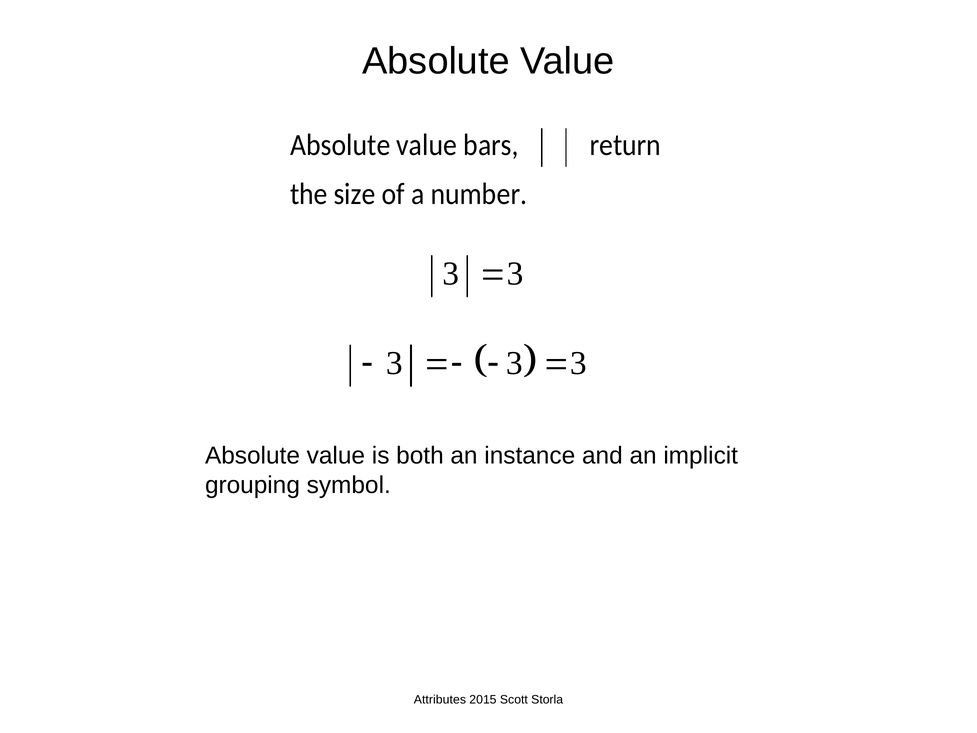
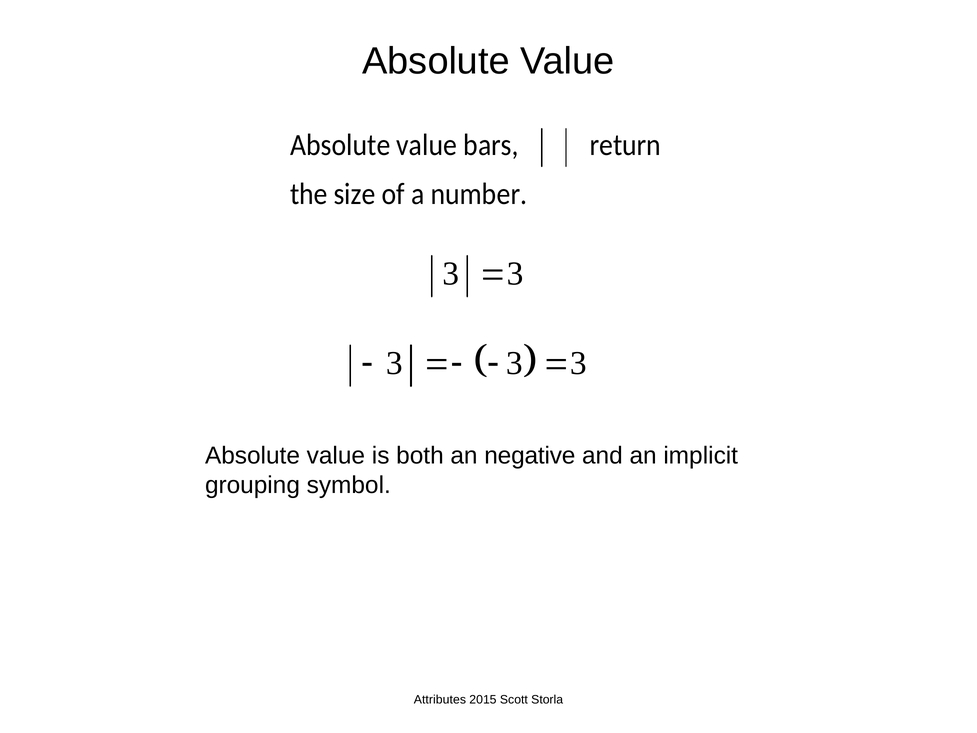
instance: instance -> negative
